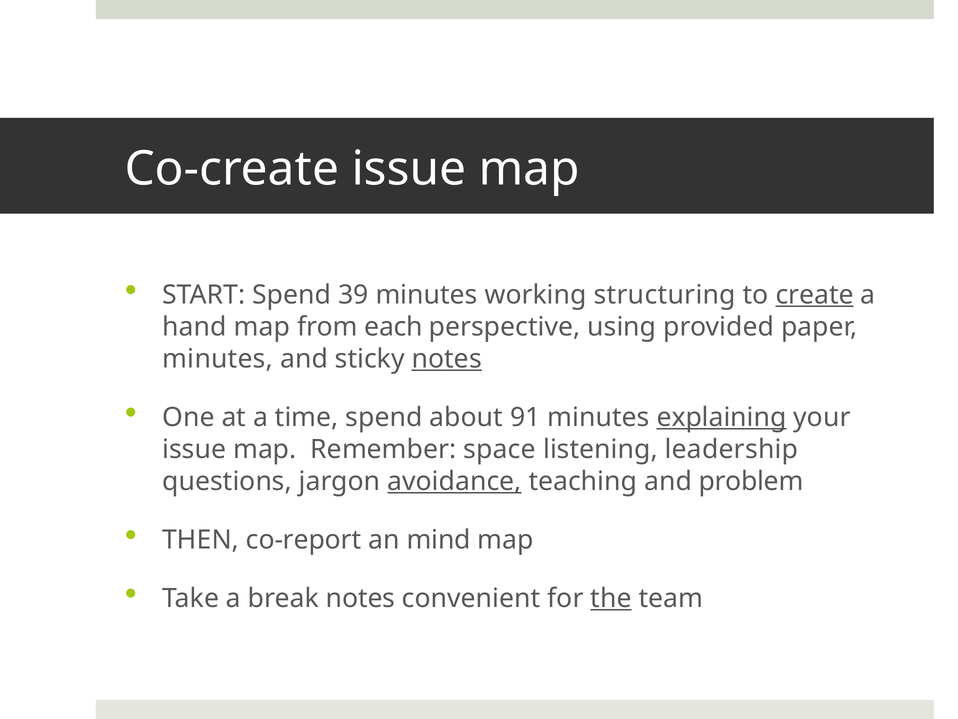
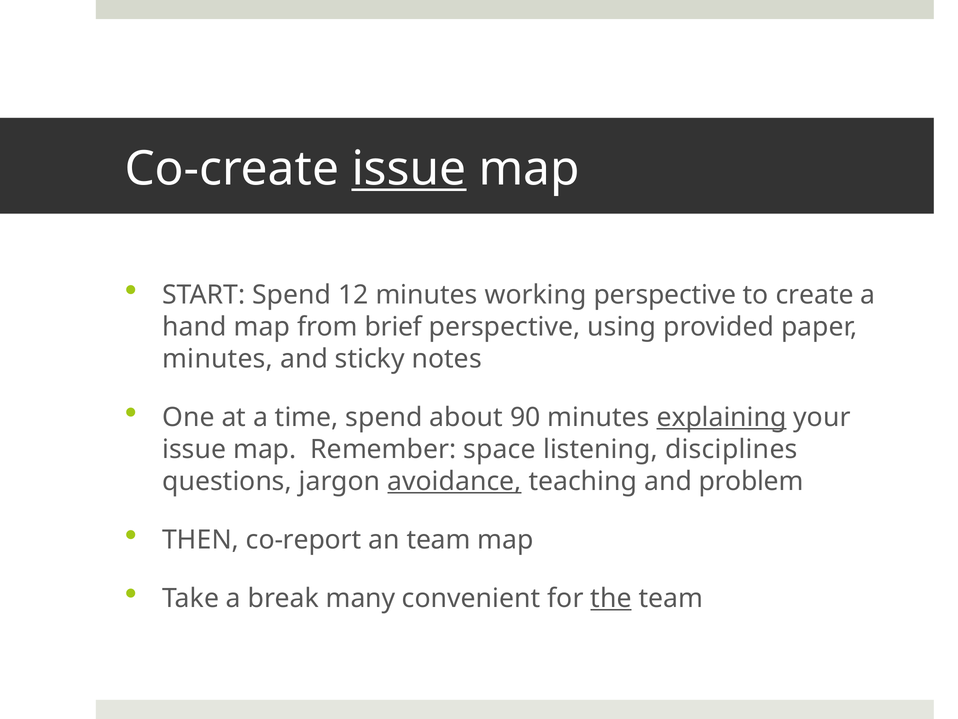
issue at (409, 169) underline: none -> present
39: 39 -> 12
working structuring: structuring -> perspective
create underline: present -> none
each: each -> brief
notes at (447, 358) underline: present -> none
91: 91 -> 90
leadership: leadership -> disciplines
an mind: mind -> team
break notes: notes -> many
